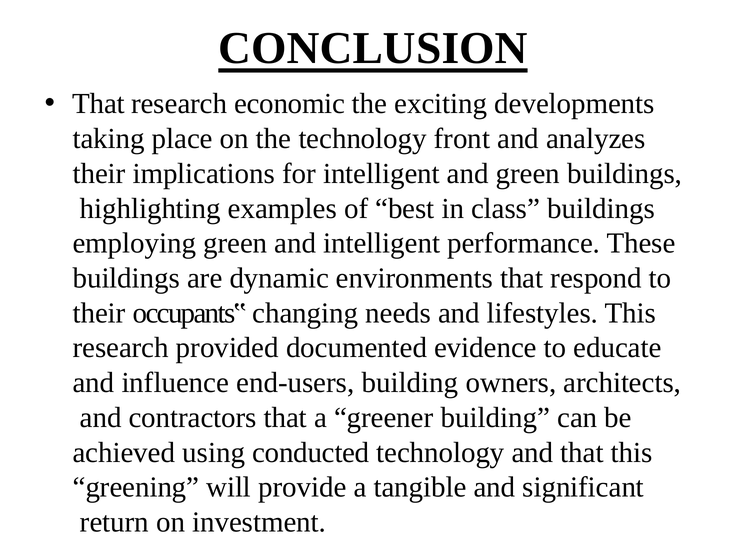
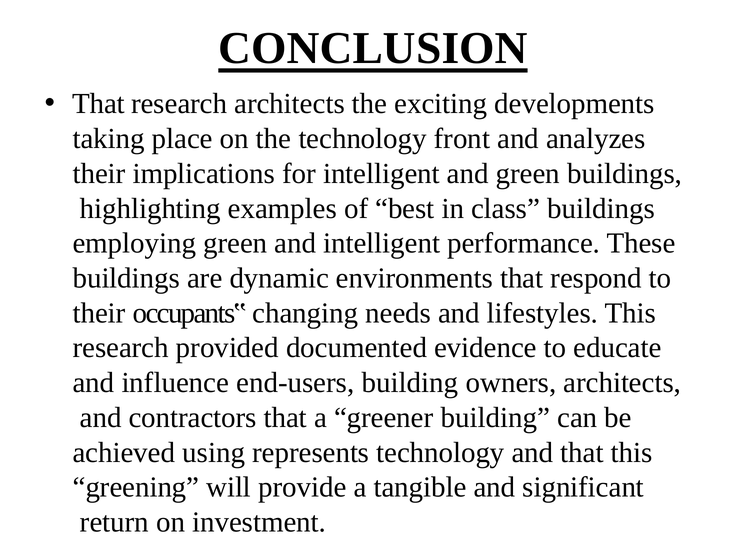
research economic: economic -> architects
conducted: conducted -> represents
